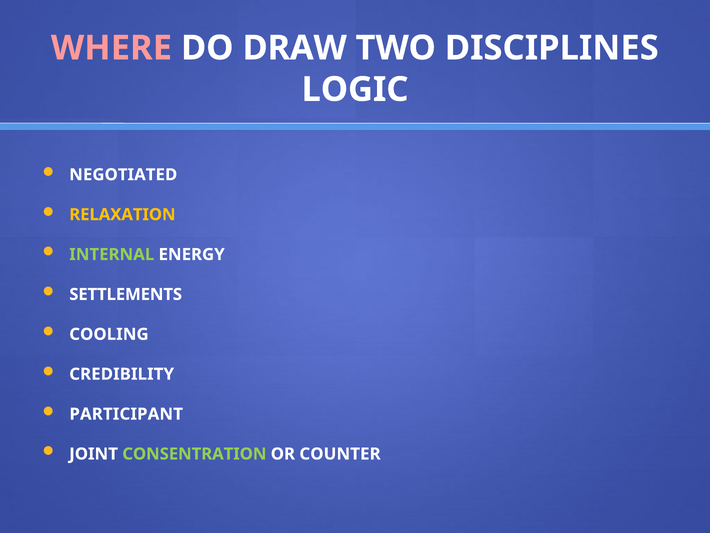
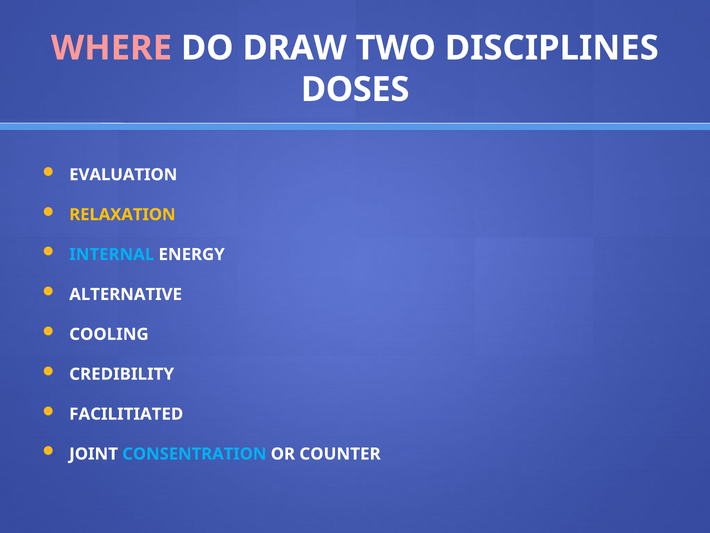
LOGIC: LOGIC -> DOSES
NEGOTIATED: NEGOTIATED -> EVALUATION
INTERNAL colour: light green -> light blue
SETTLEMENTS: SETTLEMENTS -> ALTERNATIVE
PARTICIPANT: PARTICIPANT -> FACILITIATED
CONSENTRATION colour: light green -> light blue
